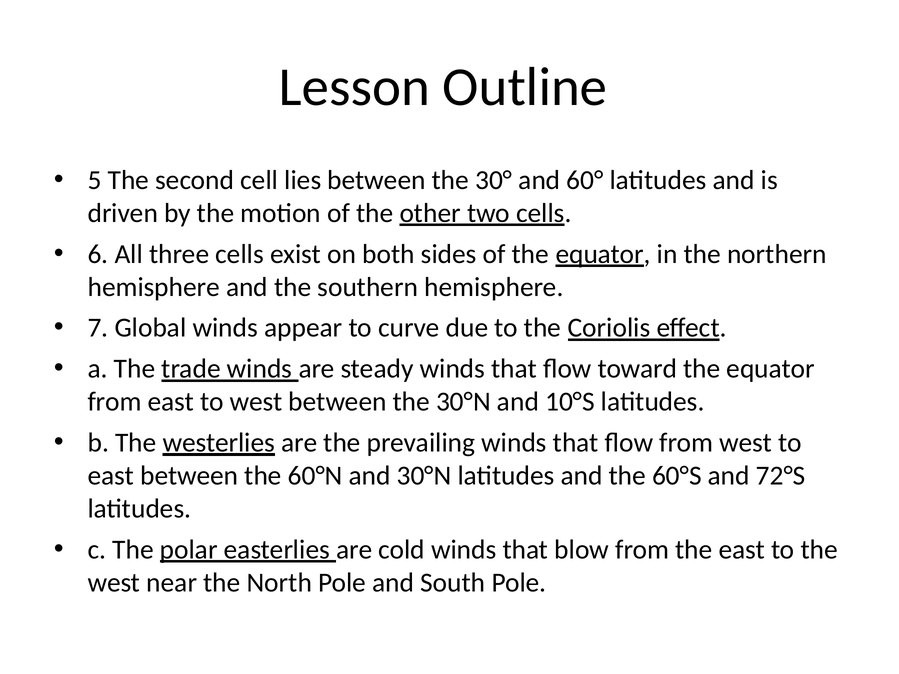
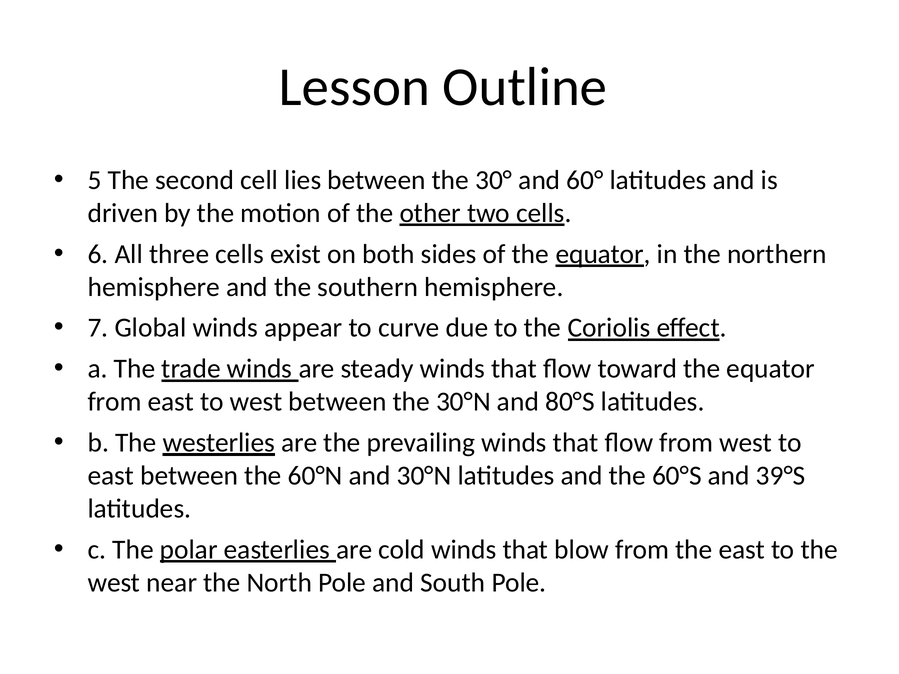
10°S: 10°S -> 80°S
72°S: 72°S -> 39°S
